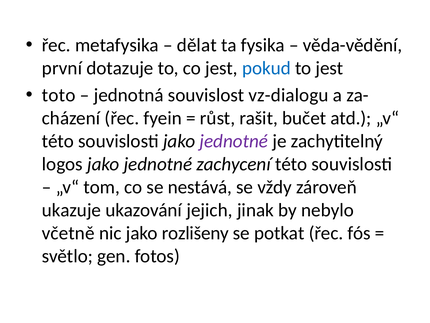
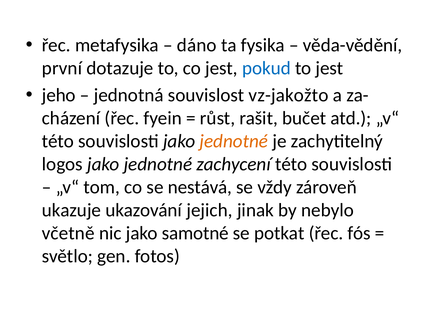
dělat: dělat -> dáno
toto: toto -> jeho
vz-dialogu: vz-dialogu -> vz-jakožto
jednotné at (234, 141) colour: purple -> orange
rozlišeny: rozlišeny -> samotné
